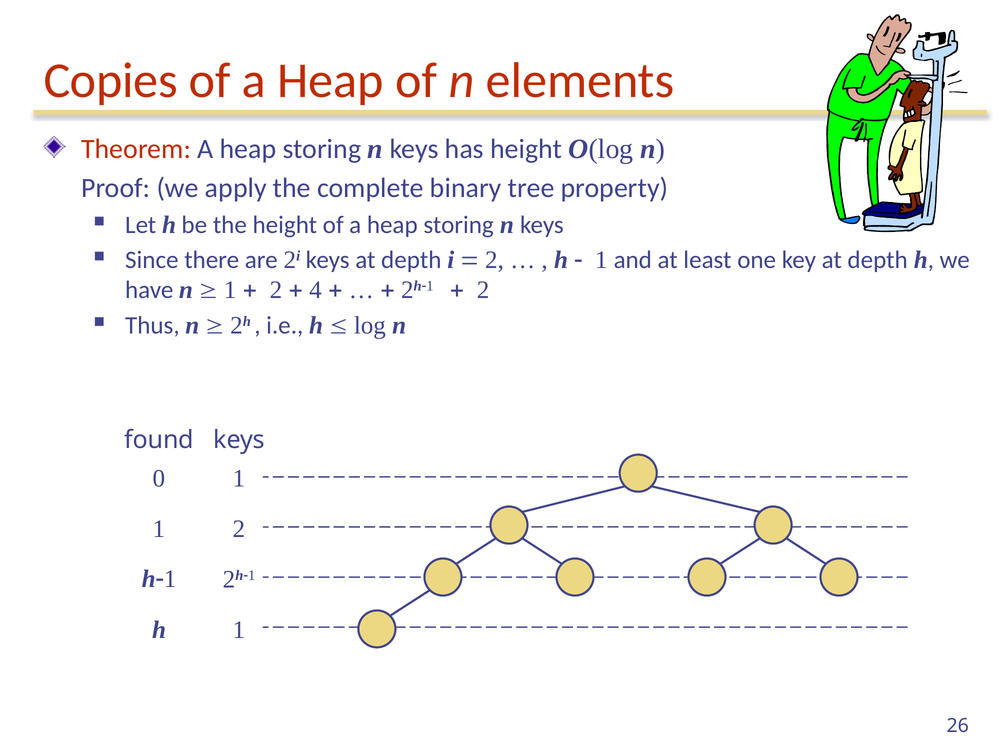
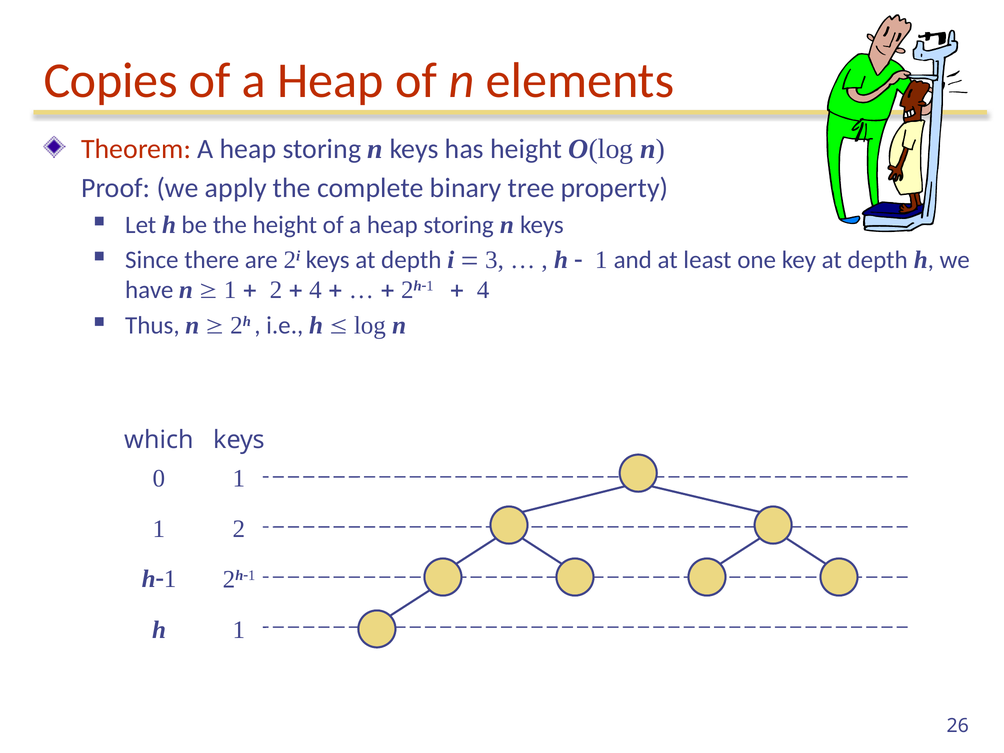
2 at (495, 260): 2 -> 3
2 at (483, 290): 2 -> 4
found: found -> which
